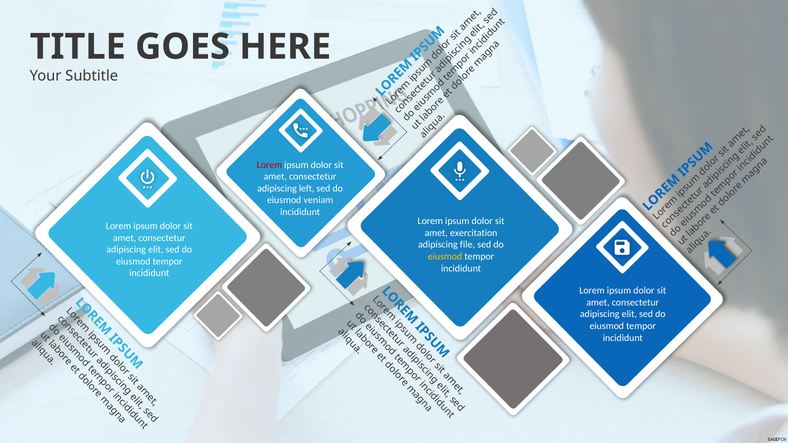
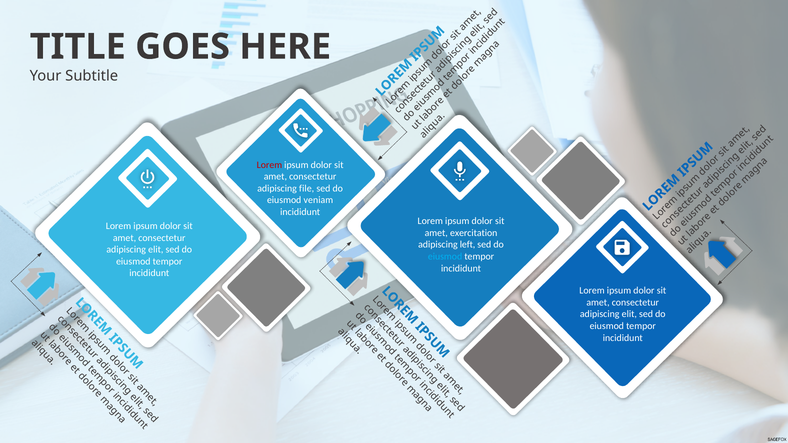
left: left -> file
file: file -> left
eiusmod at (445, 257) colour: yellow -> light blue
